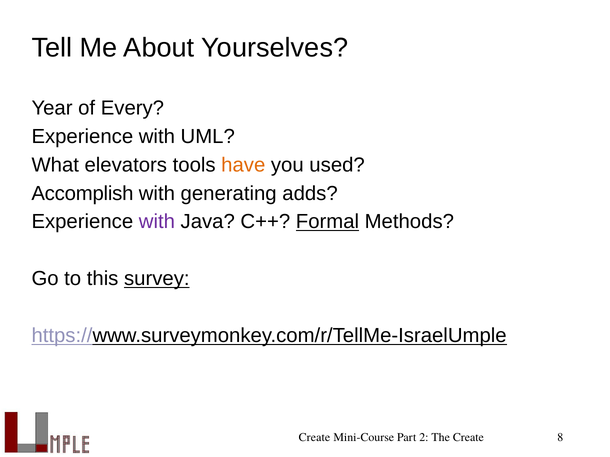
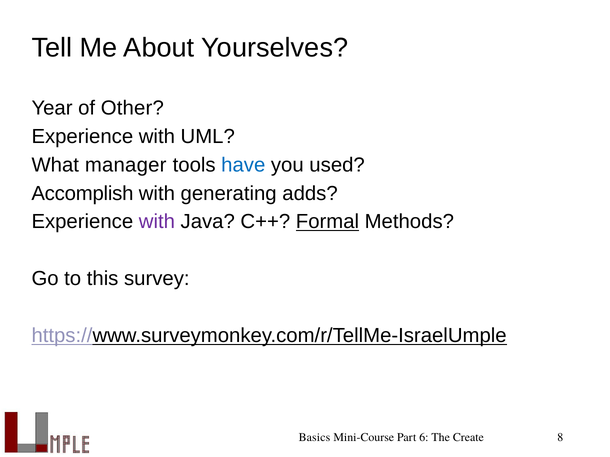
Every: Every -> Other
elevators: elevators -> manager
have colour: orange -> blue
survey underline: present -> none
Create at (314, 438): Create -> Basics
2: 2 -> 6
